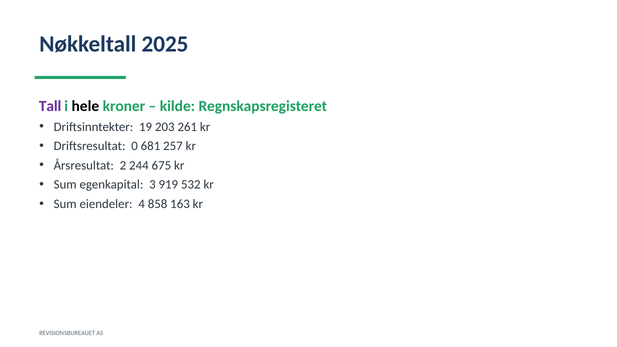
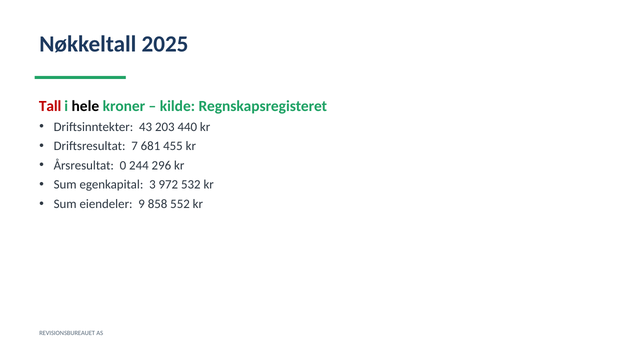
Tall colour: purple -> red
19: 19 -> 43
261: 261 -> 440
0: 0 -> 7
257: 257 -> 455
2: 2 -> 0
675: 675 -> 296
919: 919 -> 972
4: 4 -> 9
163: 163 -> 552
